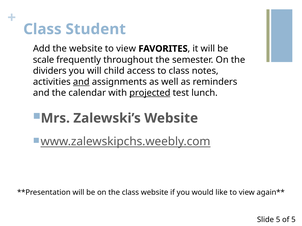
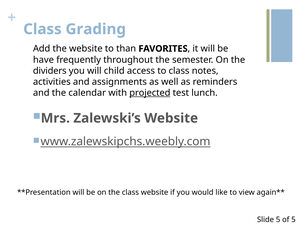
Student: Student -> Grading
website to view: view -> than
scale: scale -> have
and at (81, 82) underline: present -> none
